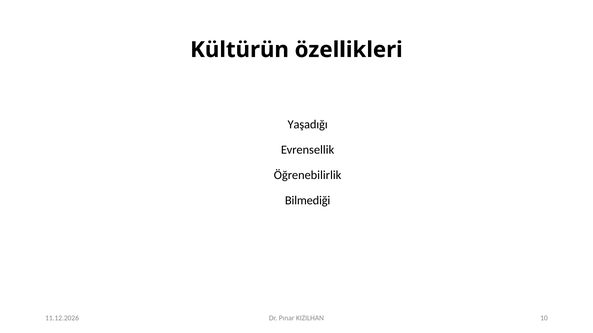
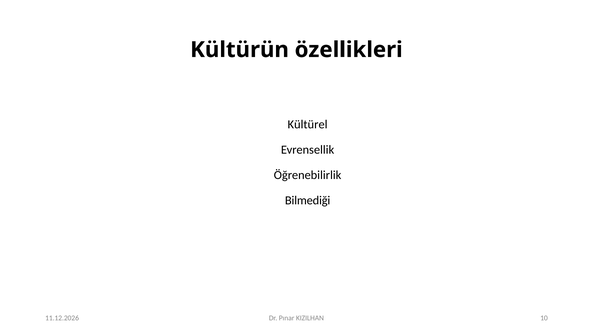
Yaşadığı: Yaşadığı -> Kültürel
